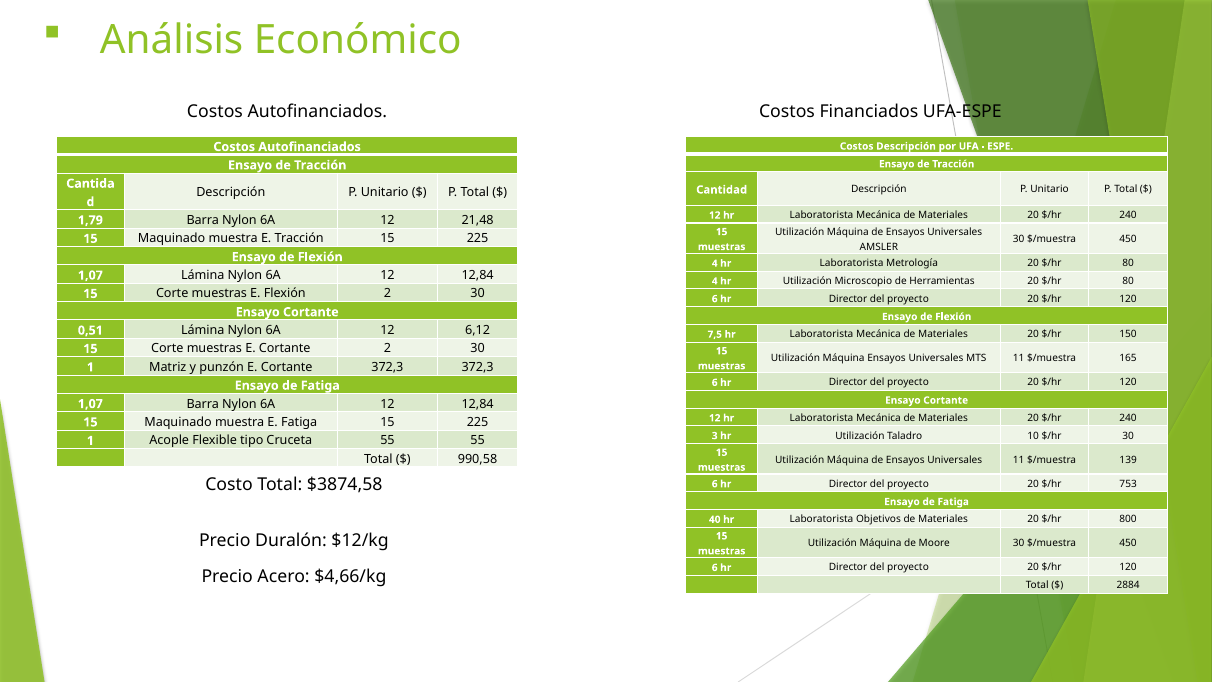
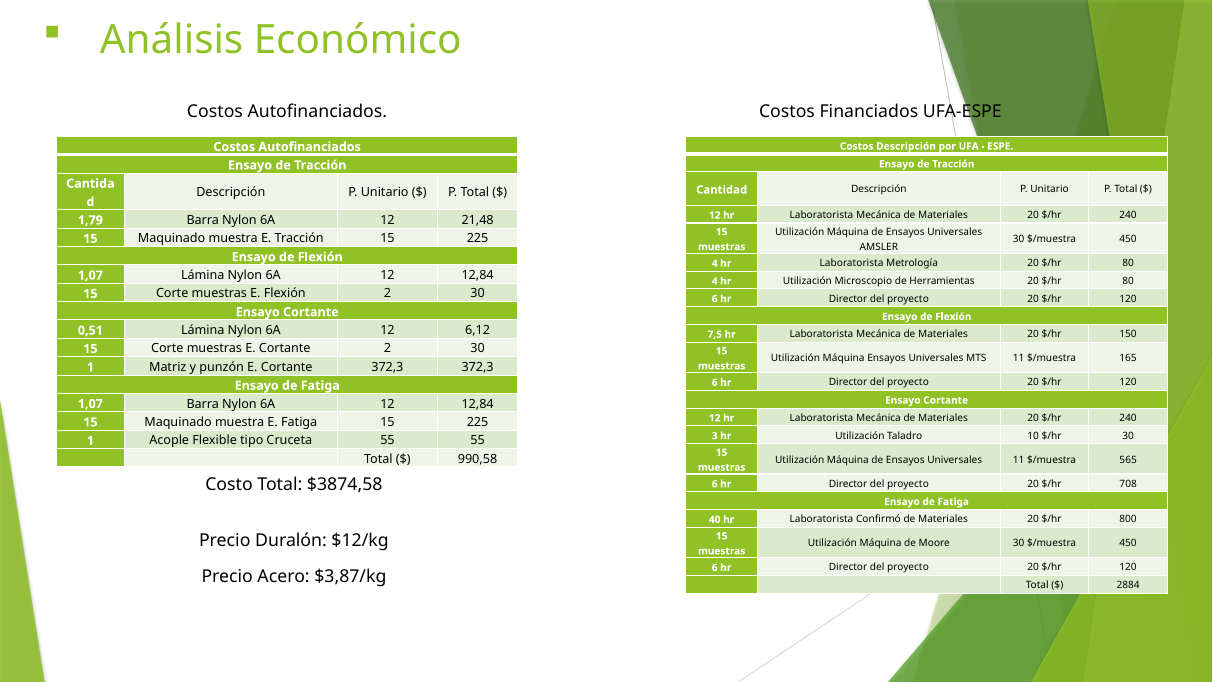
139: 139 -> 565
753: 753 -> 708
Objetivos: Objetivos -> Confirmó
$4,66/kg: $4,66/kg -> $3,87/kg
